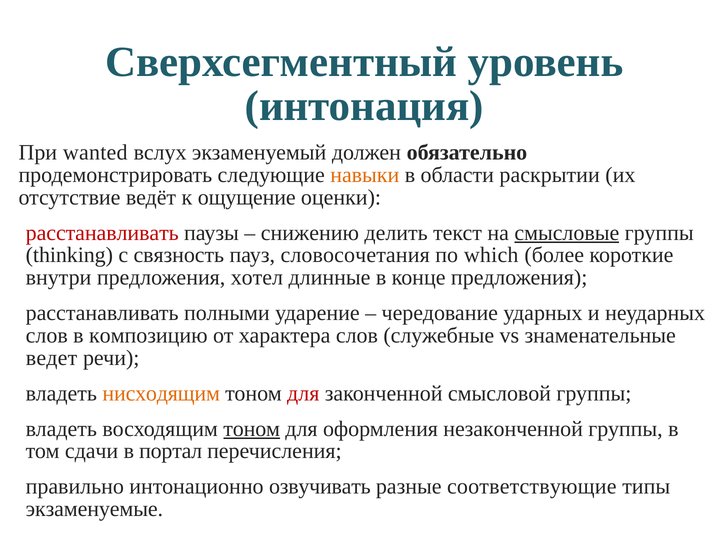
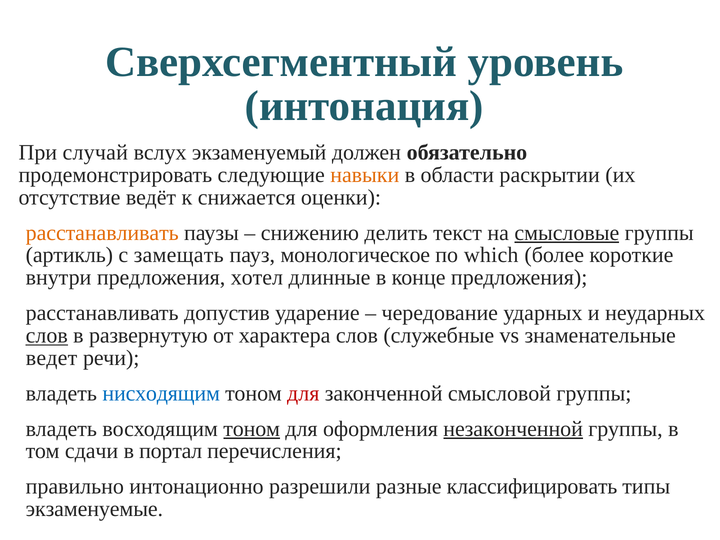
wanted: wanted -> случай
ощущение: ощущение -> снижается
расстанавливать at (102, 233) colour: red -> orange
thinking: thinking -> артикль
связность: связность -> замещать
словосочетания: словосочетания -> монологическое
полными: полными -> допустив
слов at (47, 336) underline: none -> present
композицию: композицию -> развернутую
нисходящим colour: orange -> blue
незаконченной underline: none -> present
озвучивать: озвучивать -> разрешили
соответствующие: соответствующие -> классифицировать
